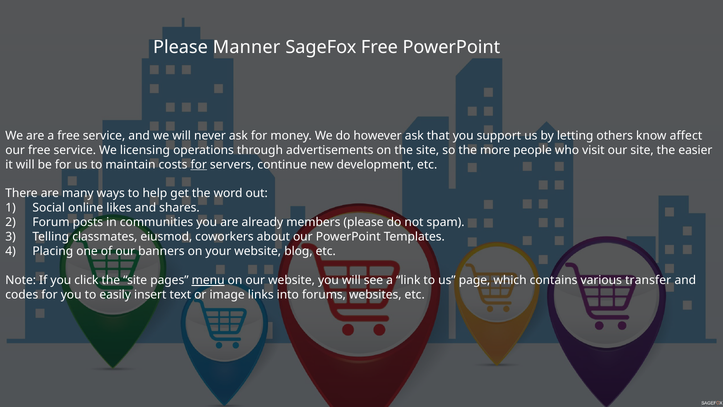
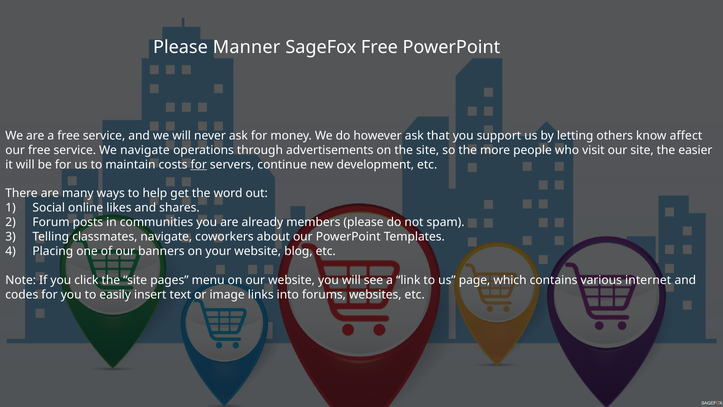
We licensing: licensing -> navigate
classmates eiusmod: eiusmod -> navigate
menu underline: present -> none
transfer: transfer -> internet
